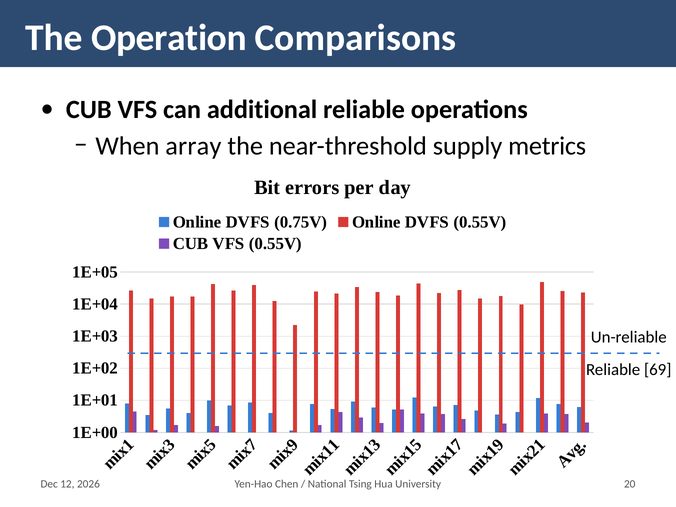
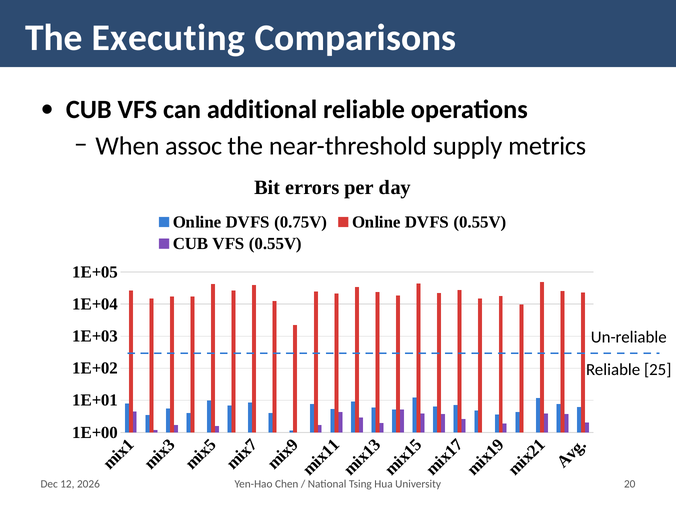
Operation: Operation -> Executing
array: array -> assoc
69: 69 -> 25
